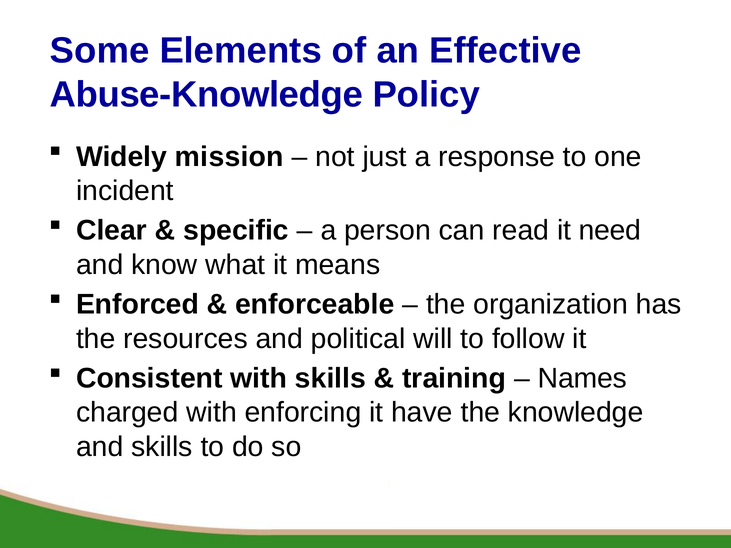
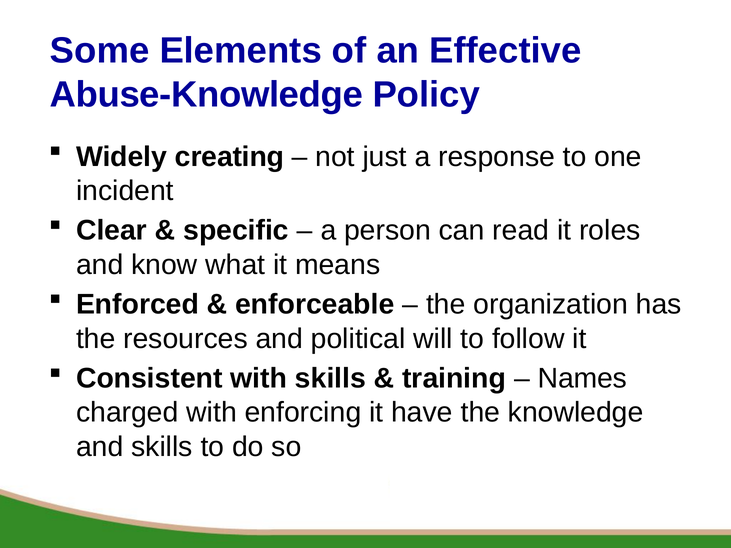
mission: mission -> creating
need: need -> roles
